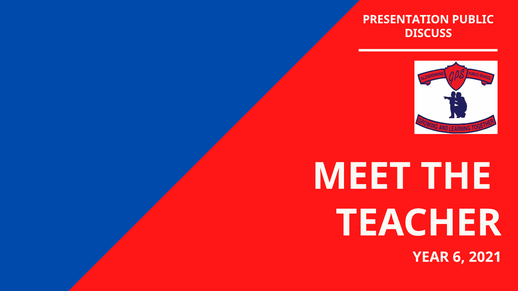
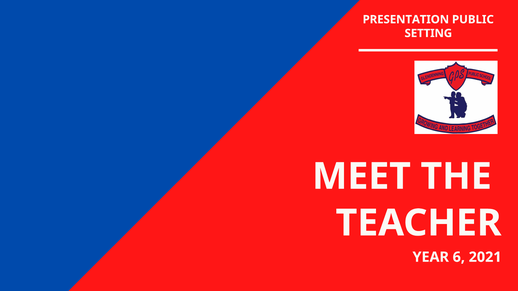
DISCUSS: DISCUSS -> SETTING
